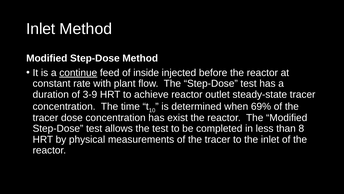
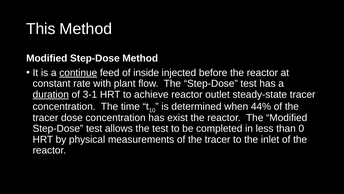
Inlet at (41, 29): Inlet -> This
duration underline: none -> present
3-9: 3-9 -> 3-1
69%: 69% -> 44%
8: 8 -> 0
